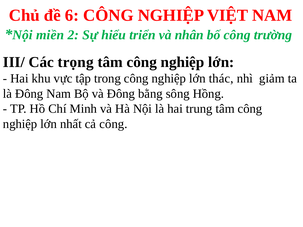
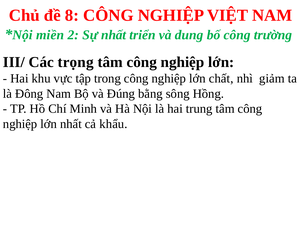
6: 6 -> 8
Sự hiểu: hiểu -> nhất
nhân: nhân -> dung
thác: thác -> chất
và Đông: Đông -> Đúng
cả công: công -> khẩu
